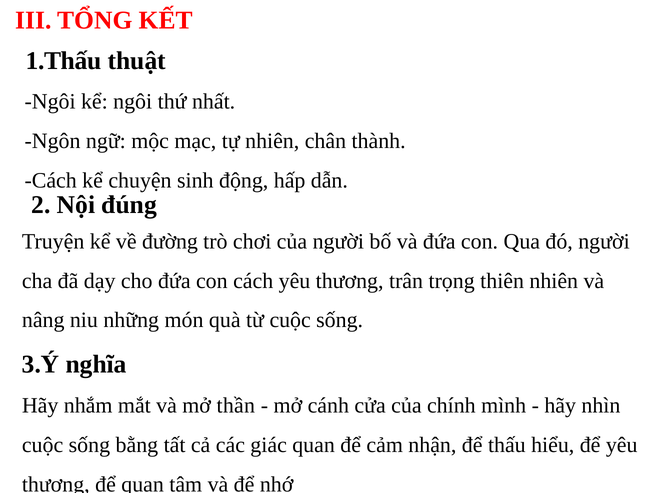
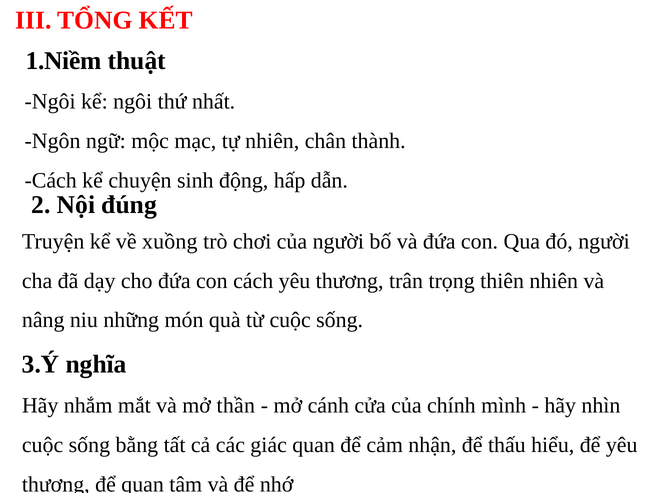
1.Thấu: 1.Thấu -> 1.Niềm
đường: đường -> xuồng
